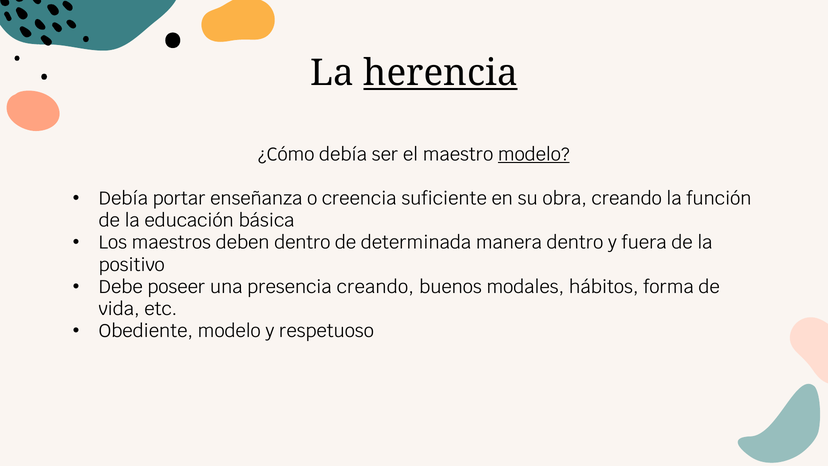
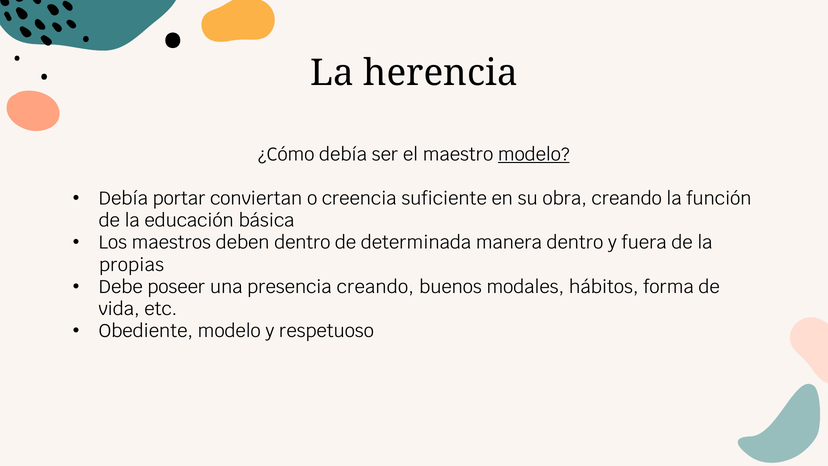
herencia underline: present -> none
enseñanza: enseñanza -> conviertan
positivo: positivo -> propias
